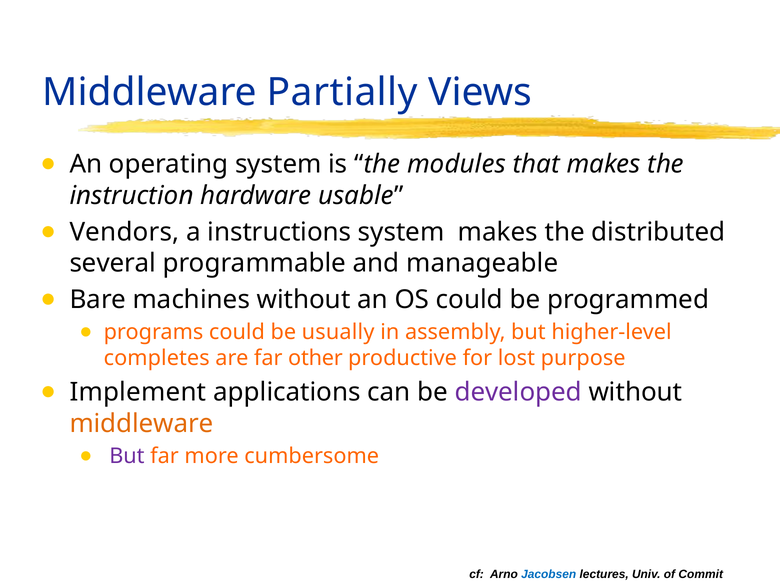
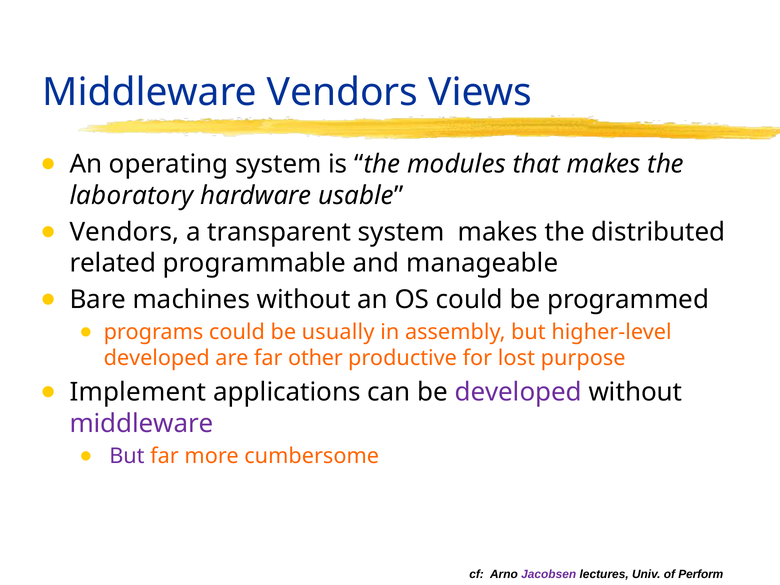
Middleware Partially: Partially -> Vendors
instruction: instruction -> laboratory
instructions: instructions -> transparent
several: several -> related
completes at (157, 358): completes -> developed
middleware at (141, 423) colour: orange -> purple
Jacobsen colour: blue -> purple
Commit: Commit -> Perform
